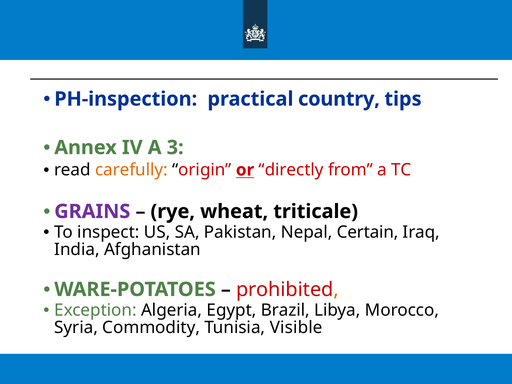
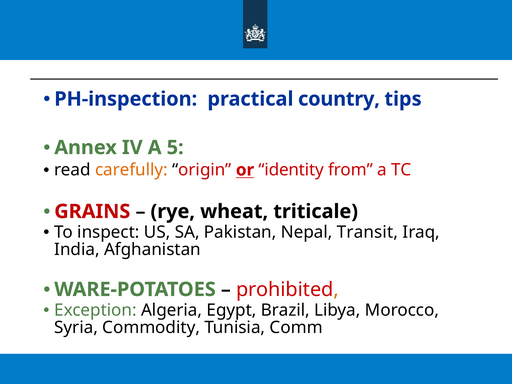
3: 3 -> 5
directly: directly -> identity
GRAINS colour: purple -> red
Certain: Certain -> Transit
Visible: Visible -> Comm
